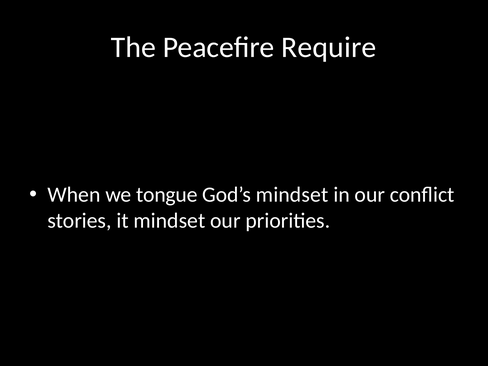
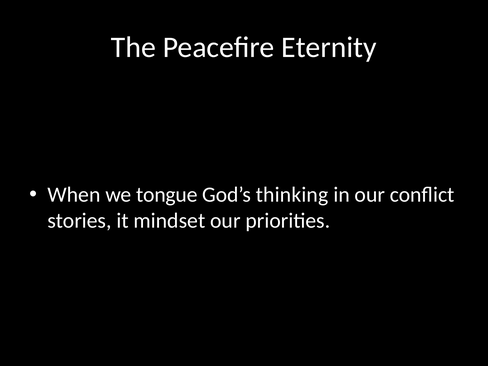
Require: Require -> Eternity
God’s mindset: mindset -> thinking
